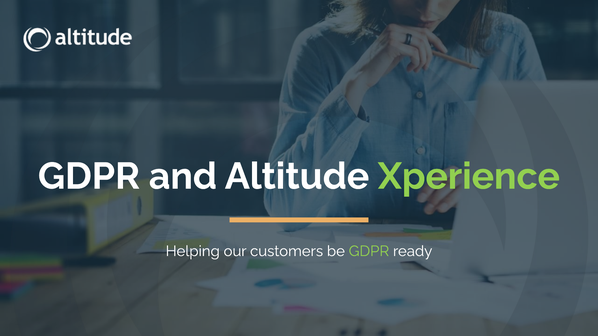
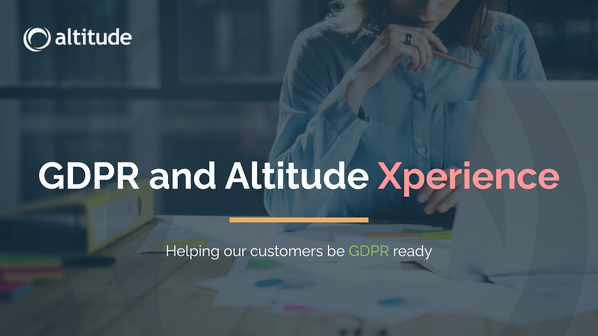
Xperience colour: light green -> pink
